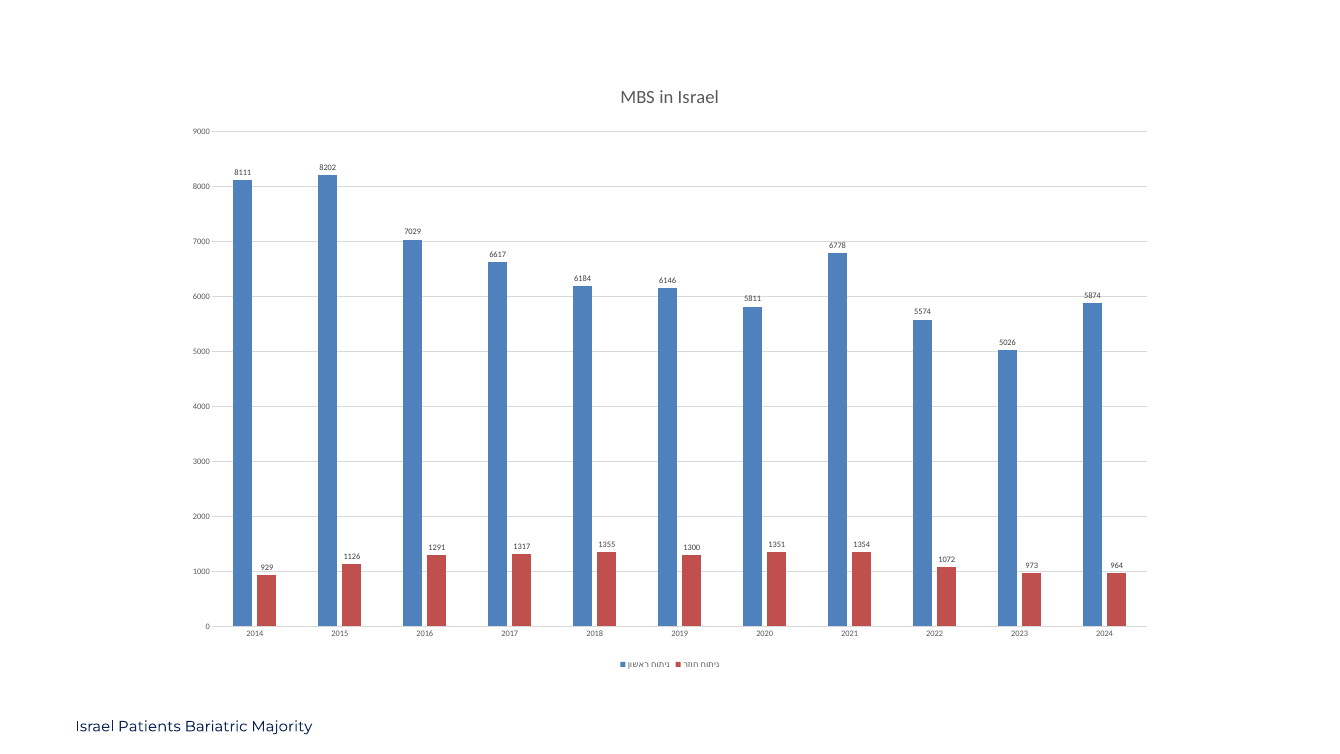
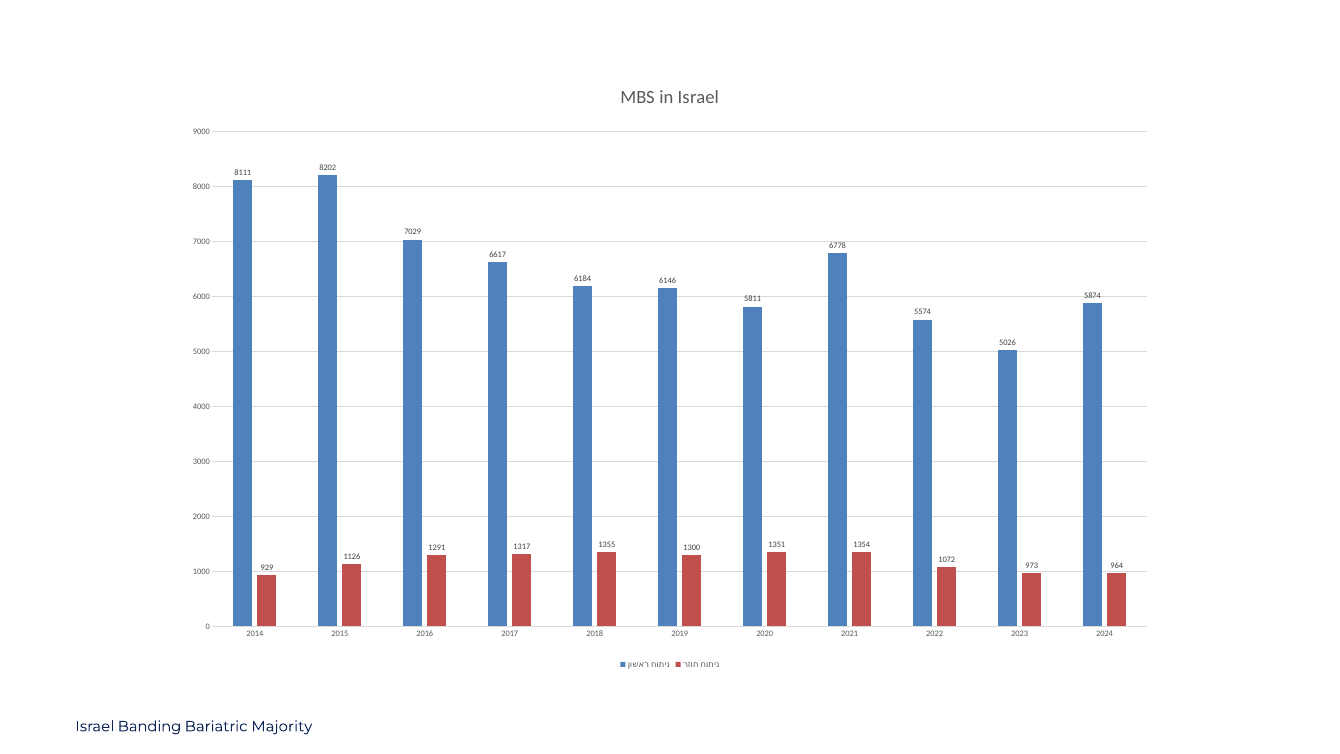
Patients: Patients -> Banding
